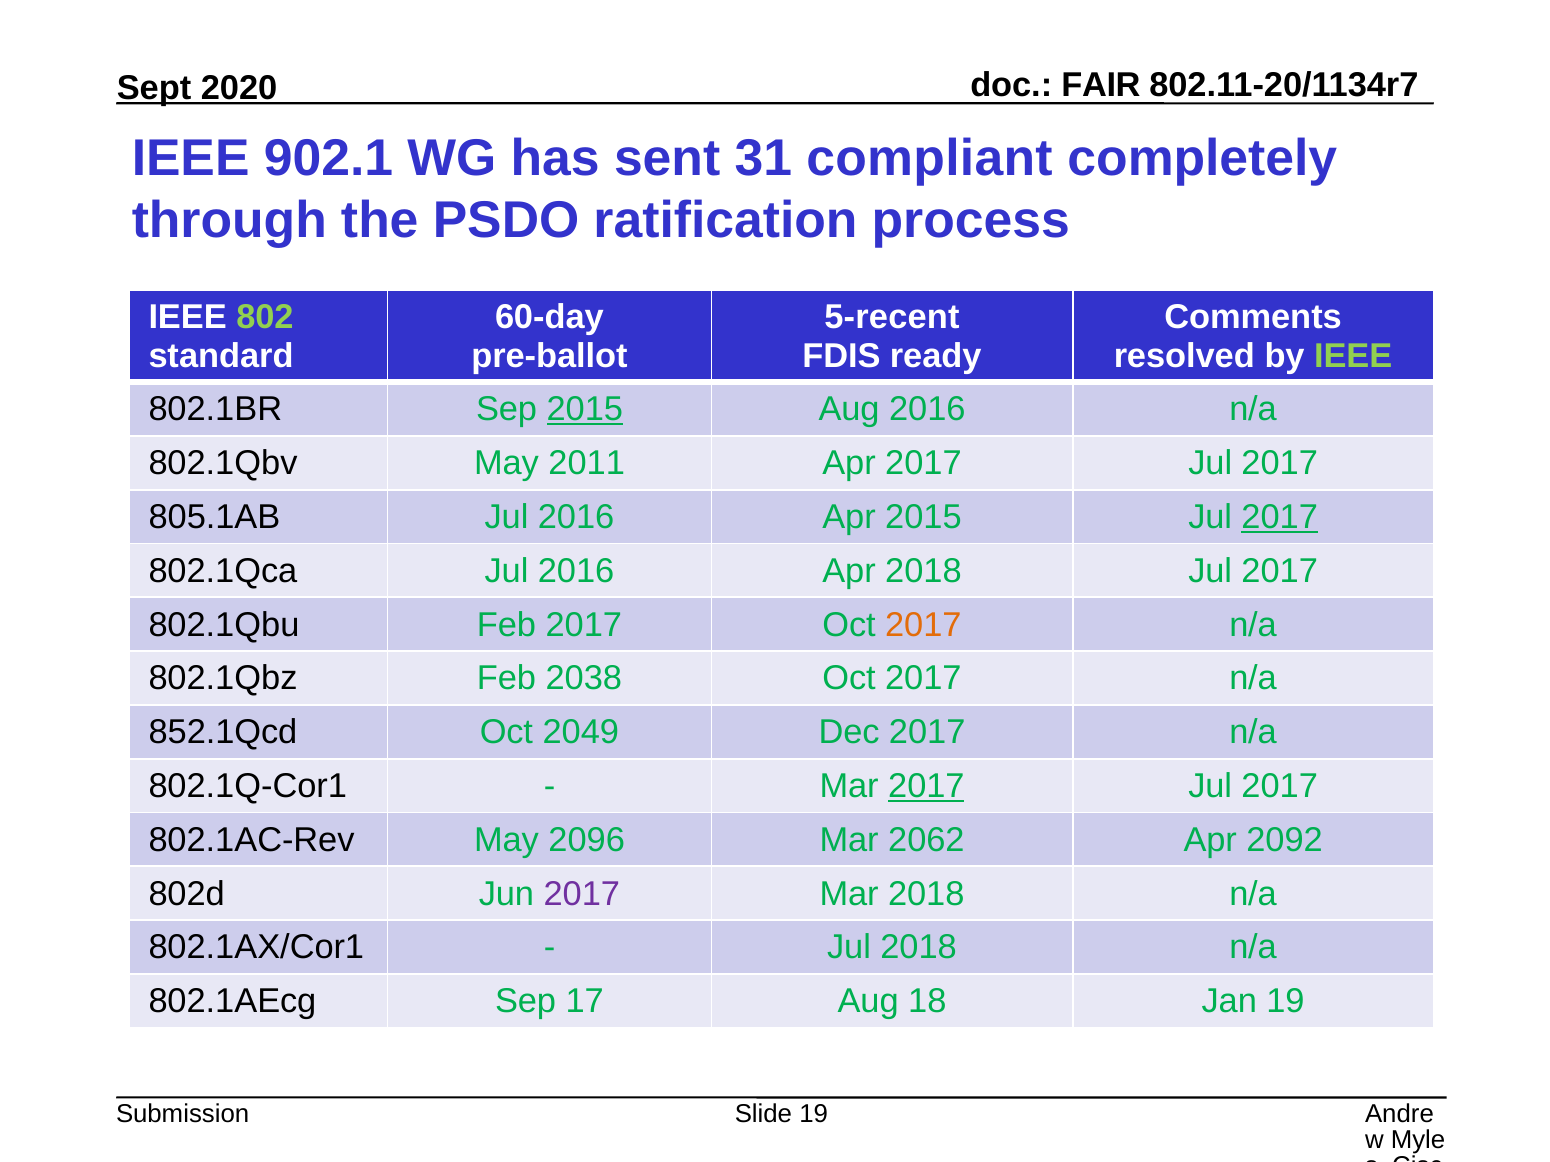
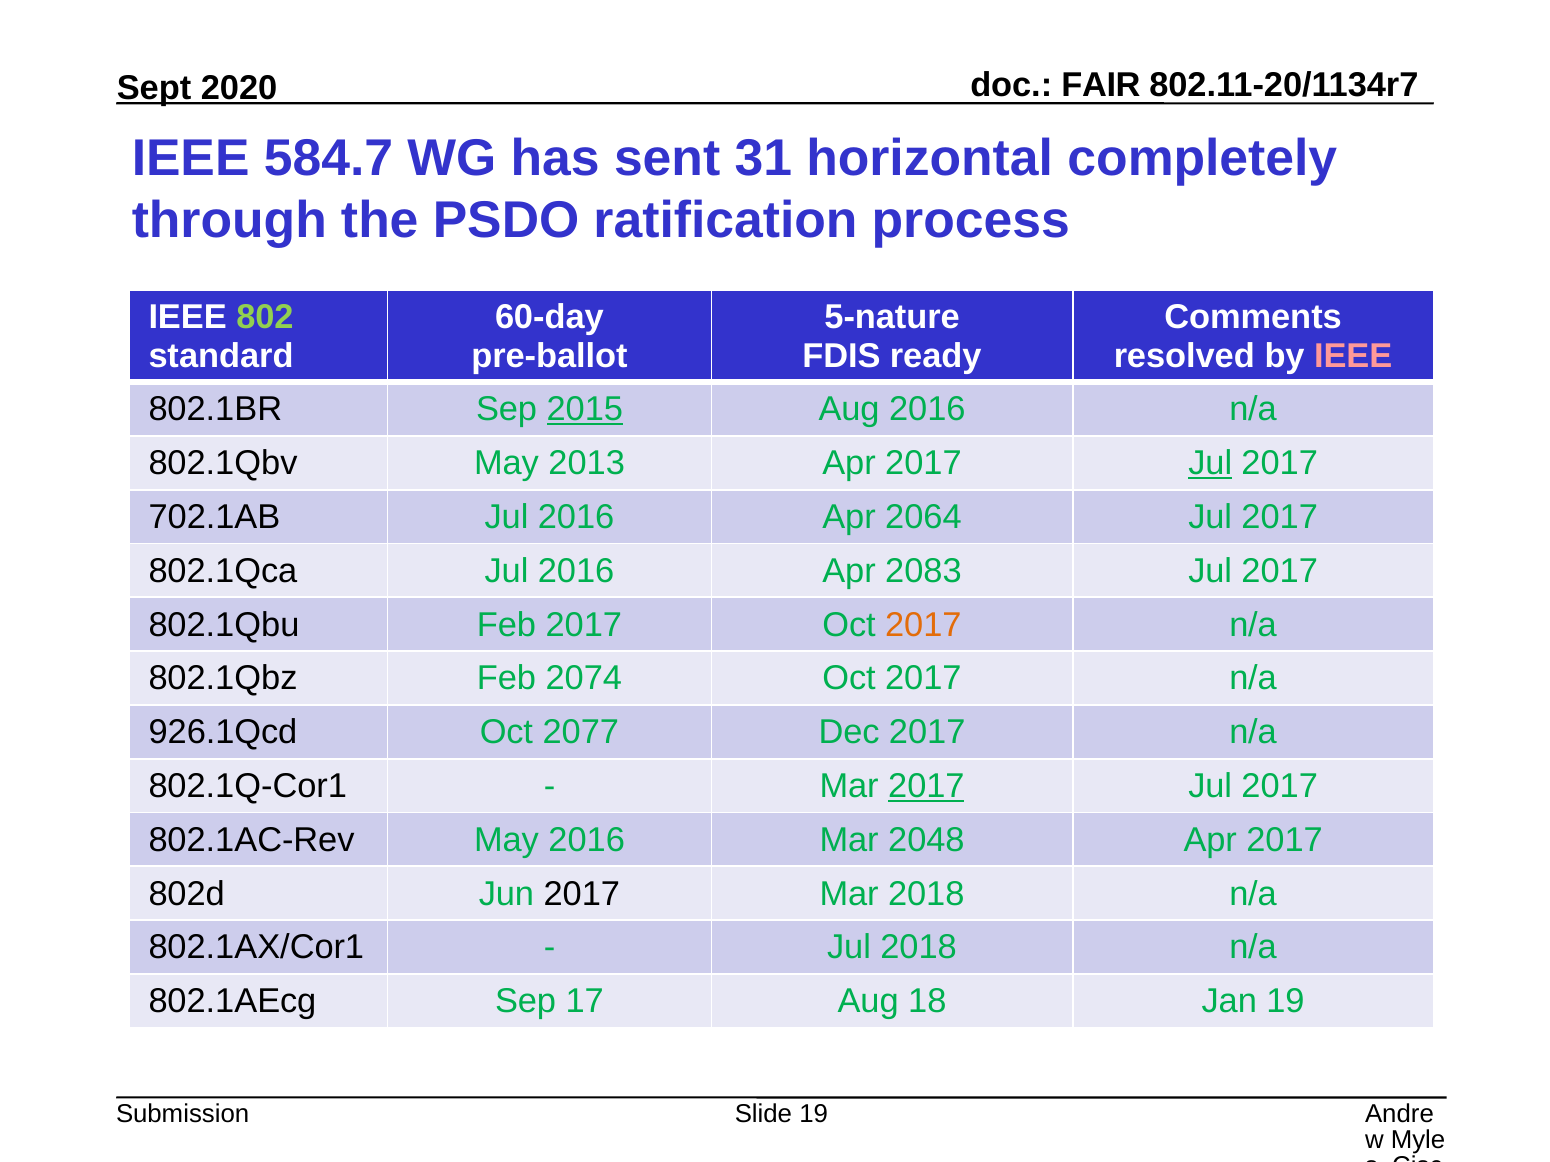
902.1: 902.1 -> 584.7
compliant: compliant -> horizontal
5-recent: 5-recent -> 5-nature
IEEE at (1353, 356) colour: light green -> pink
2011: 2011 -> 2013
Jul at (1210, 464) underline: none -> present
805.1AB: 805.1AB -> 702.1AB
Apr 2015: 2015 -> 2064
2017 at (1280, 517) underline: present -> none
Apr 2018: 2018 -> 2083
2038: 2038 -> 2074
852.1Qcd: 852.1Qcd -> 926.1Qcd
2049: 2049 -> 2077
May 2096: 2096 -> 2016
2062: 2062 -> 2048
2092 at (1285, 840): 2092 -> 2017
2017 at (582, 894) colour: purple -> black
